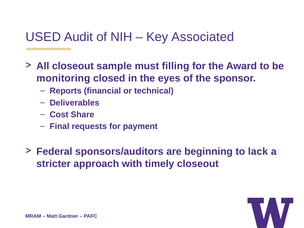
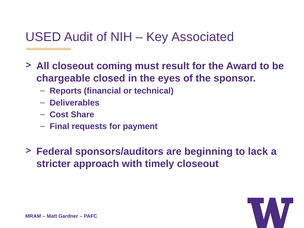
sample: sample -> coming
filling: filling -> result
monitoring: monitoring -> chargeable
